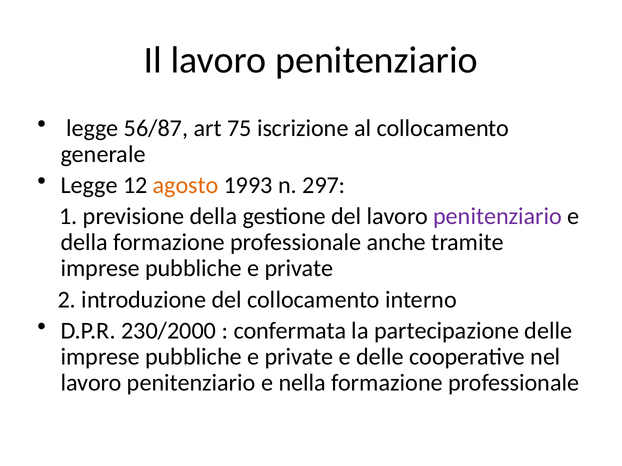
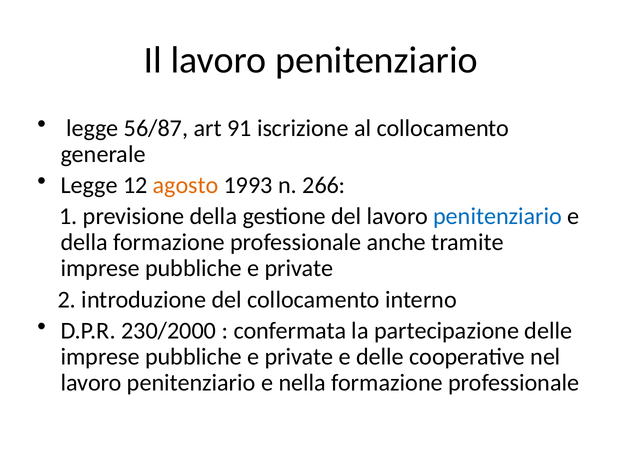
75: 75 -> 91
297: 297 -> 266
penitenziario at (498, 216) colour: purple -> blue
